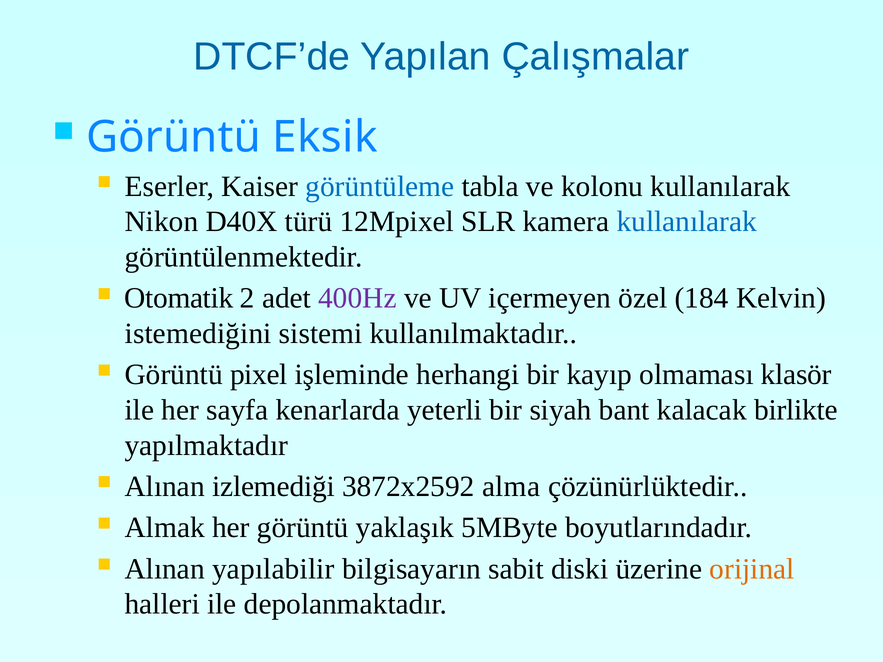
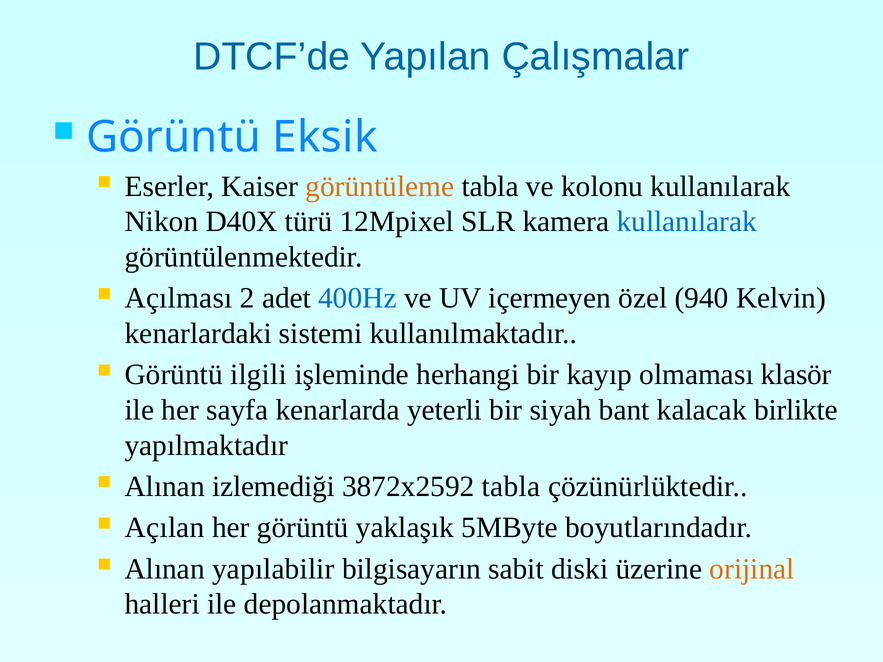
görüntüleme colour: blue -> orange
Otomatik: Otomatik -> Açılması
400Hz colour: purple -> blue
184: 184 -> 940
istemediğini: istemediğini -> kenarlardaki
pixel: pixel -> ilgili
3872x2592 alma: alma -> tabla
Almak: Almak -> Açılan
